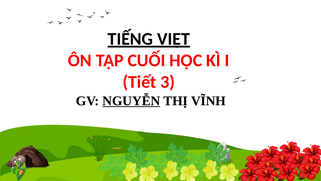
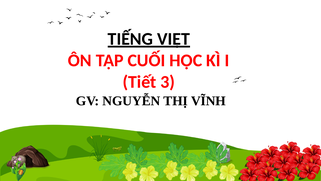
NGUYỄN underline: present -> none
